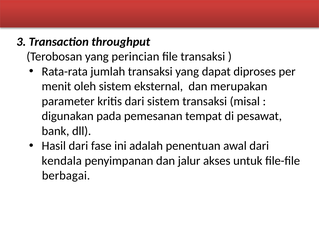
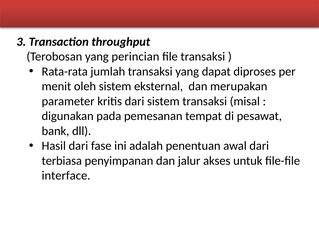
kendala: kendala -> terbiasa
berbagai: berbagai -> interface
